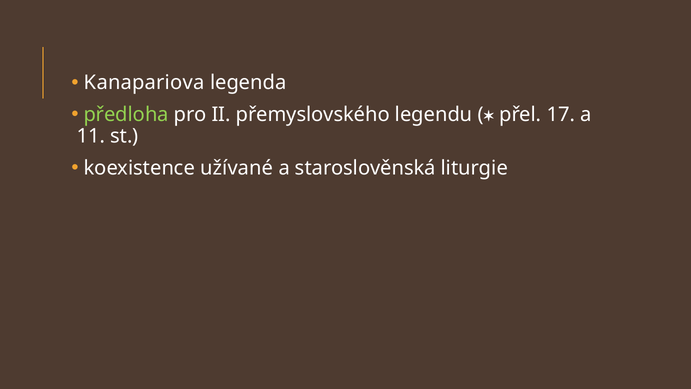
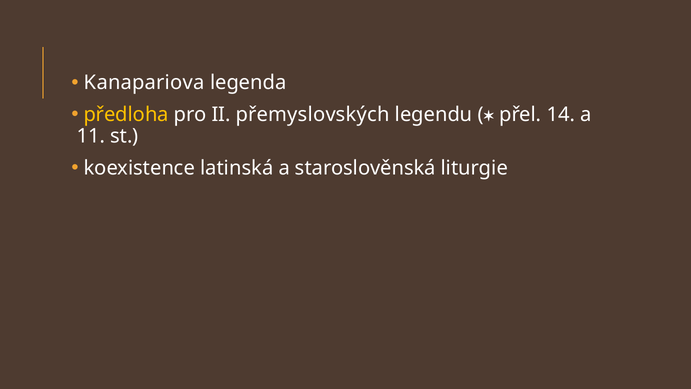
předloha colour: light green -> yellow
přemyslovského: přemyslovského -> přemyslovských
17: 17 -> 14
užívané: užívané -> latinská
